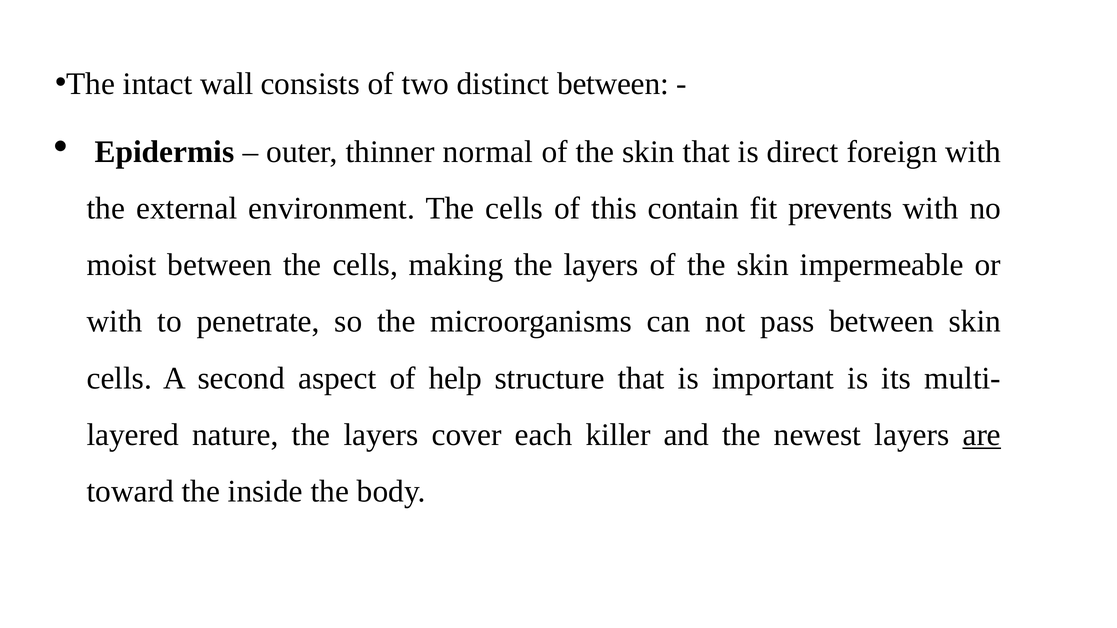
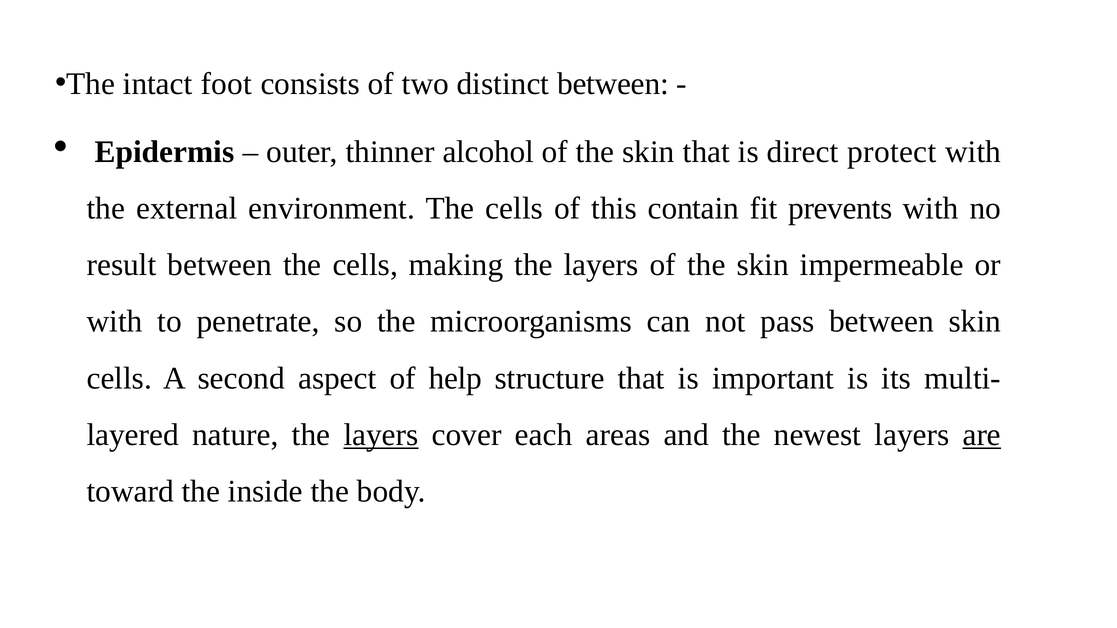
wall: wall -> foot
normal: normal -> alcohol
foreign: foreign -> protect
moist: moist -> result
layers at (381, 435) underline: none -> present
killer: killer -> areas
